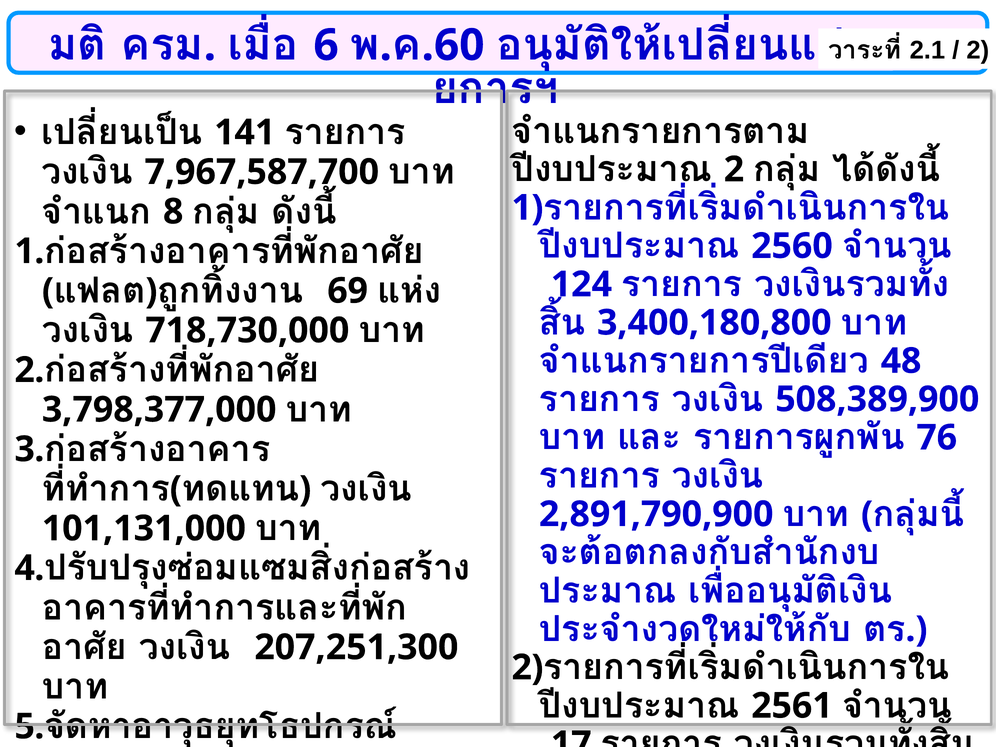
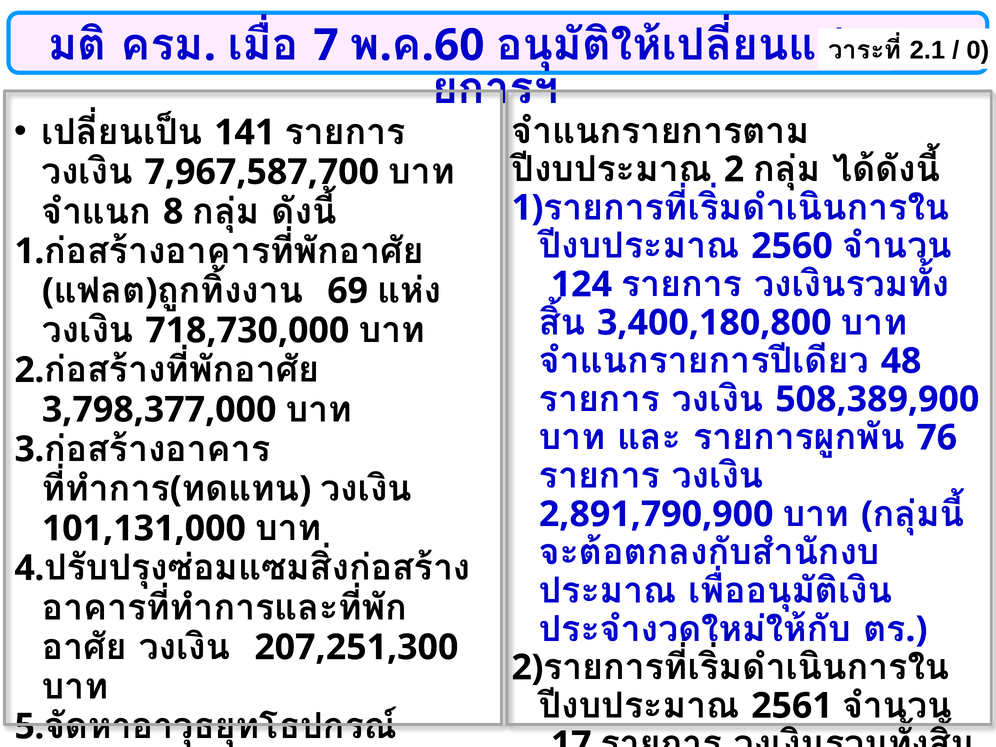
6 at (326, 45): 6 -> 7
2 at (978, 50): 2 -> 0
